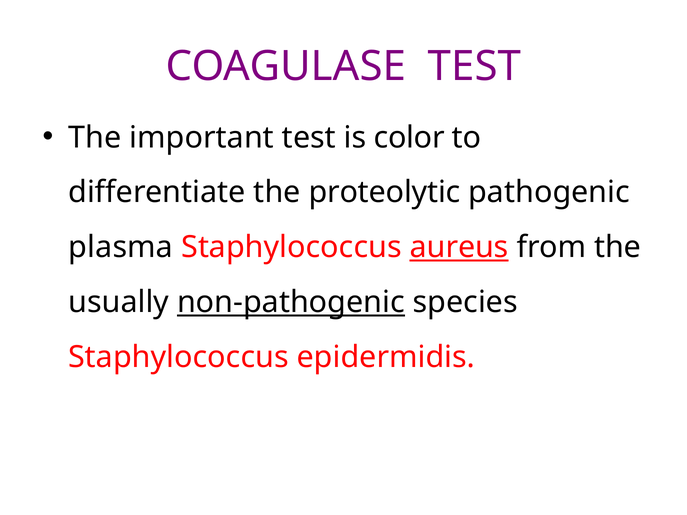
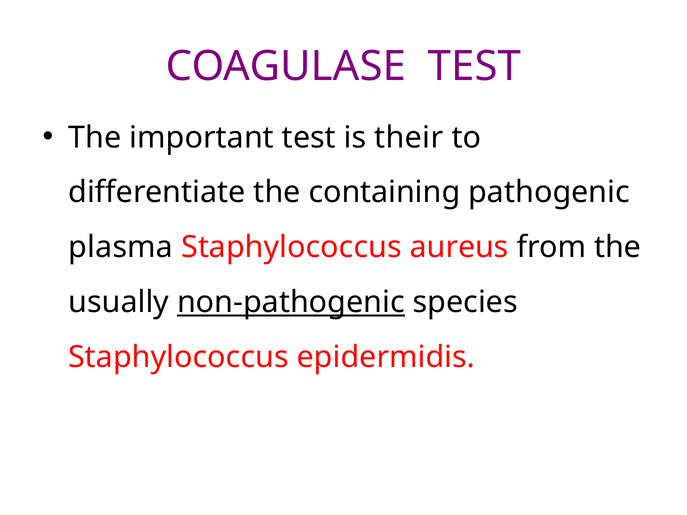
color: color -> their
proteolytic: proteolytic -> containing
aureus underline: present -> none
